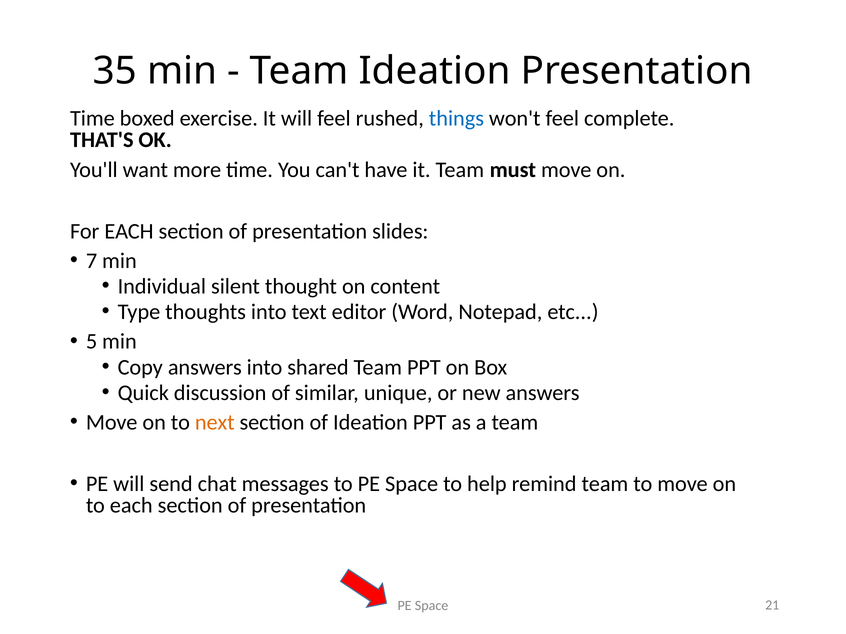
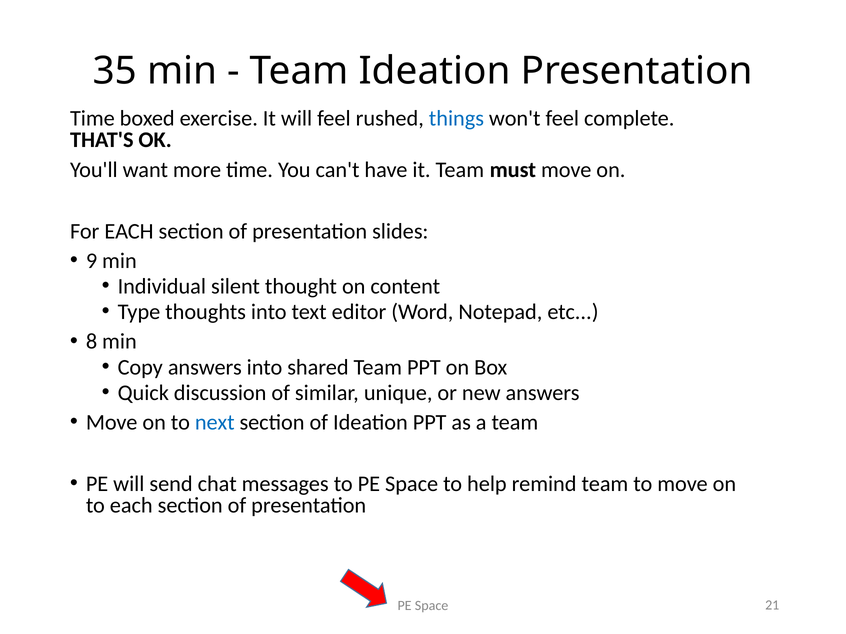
7: 7 -> 9
5: 5 -> 8
next colour: orange -> blue
